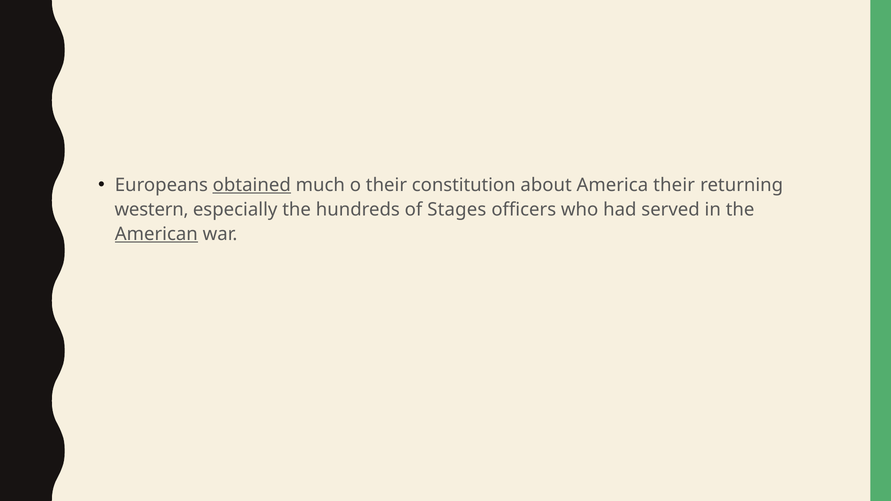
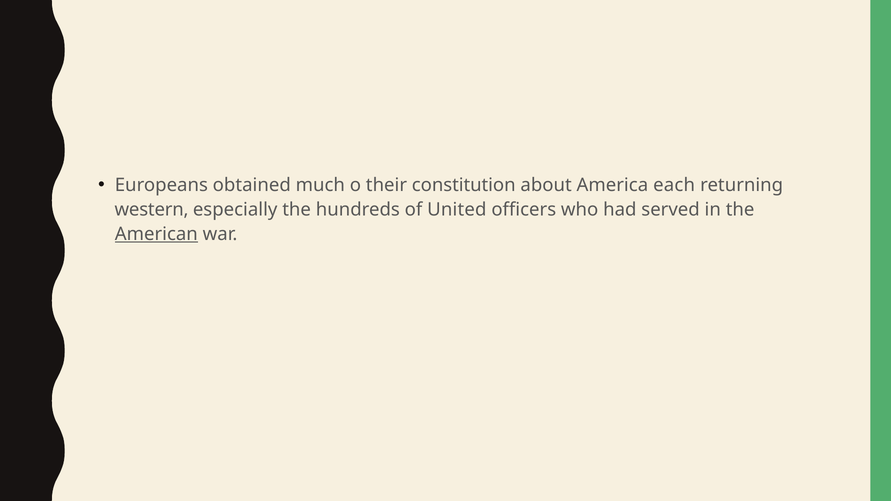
obtained underline: present -> none
America their: their -> each
Stages: Stages -> United
